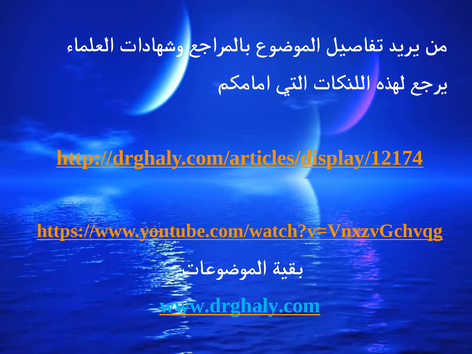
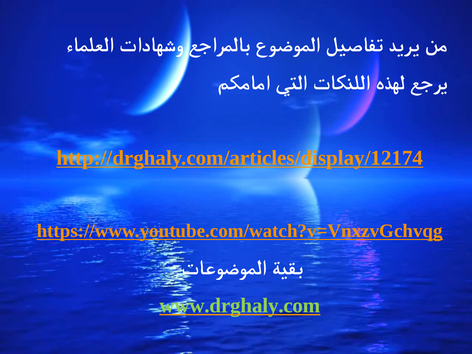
www.drghaly.com colour: light blue -> light green
